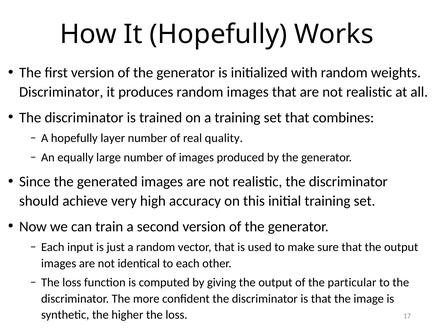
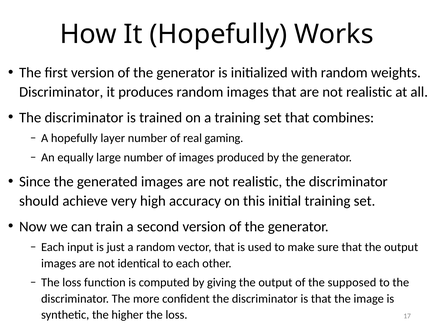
quality: quality -> gaming
particular: particular -> supposed
